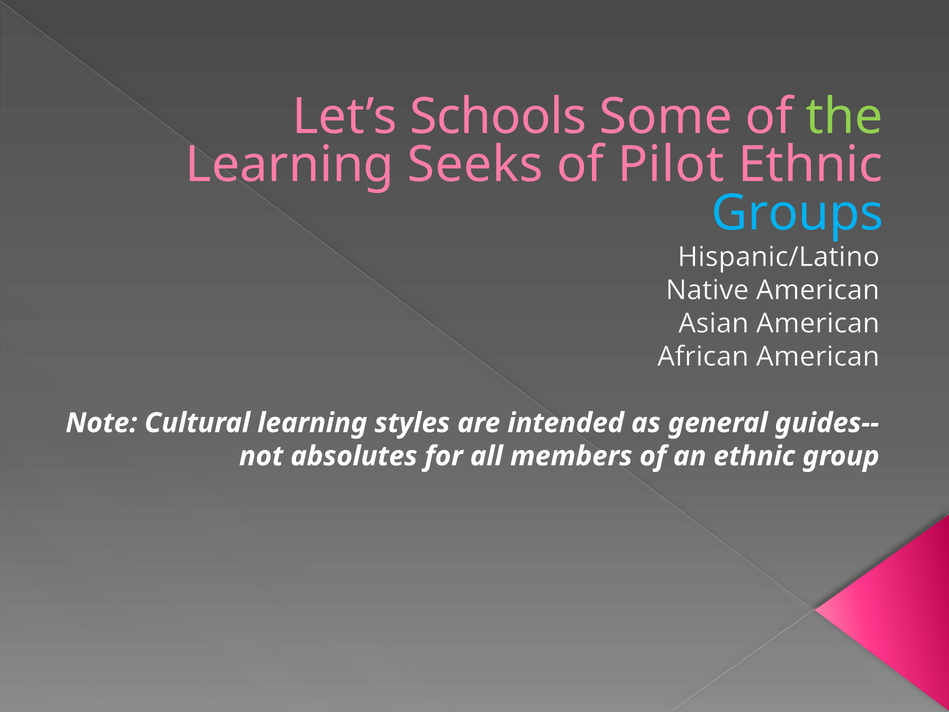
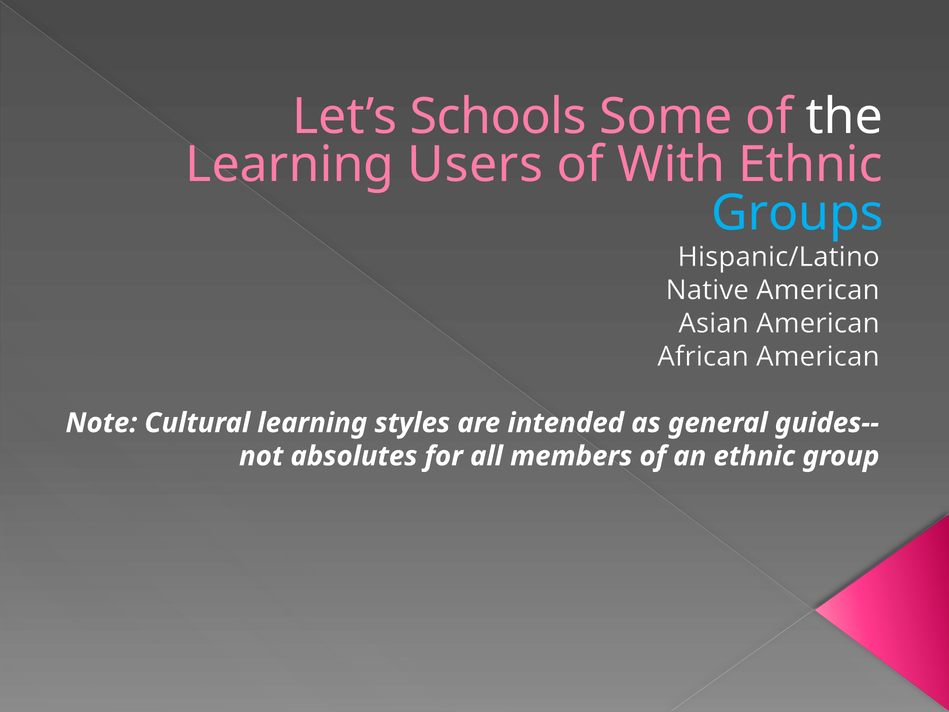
the colour: light green -> white
Seeks: Seeks -> Users
Pilot: Pilot -> With
